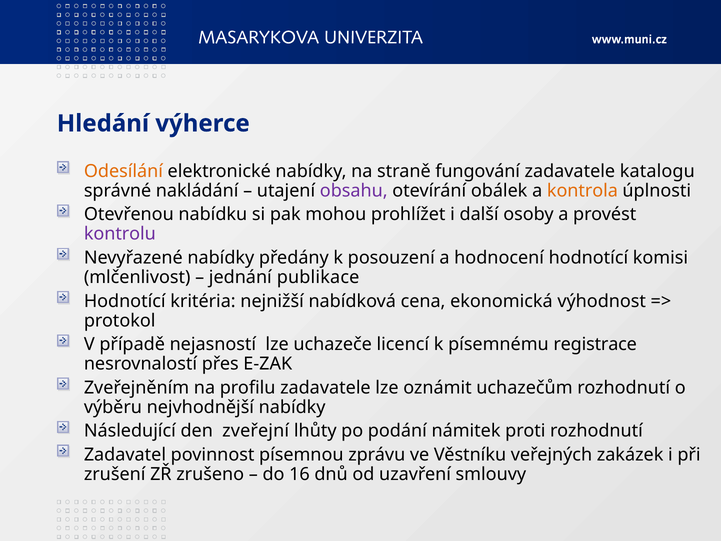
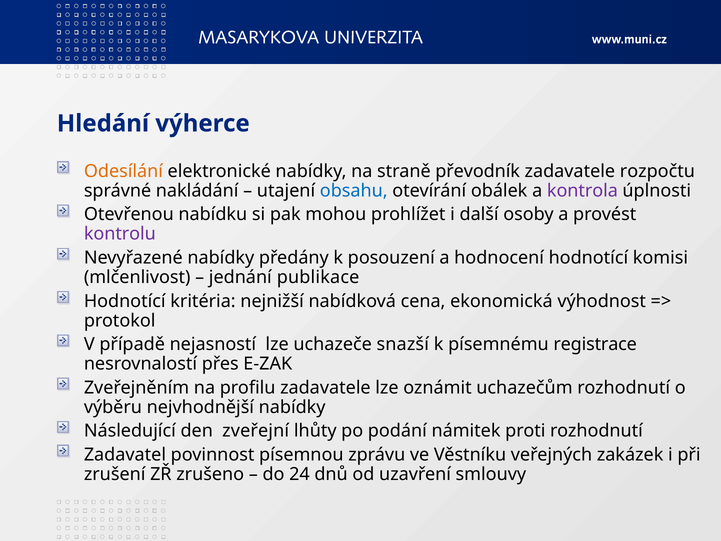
fungování: fungování -> převodník
katalogu: katalogu -> rozpočtu
obsahu colour: purple -> blue
kontrola colour: orange -> purple
licencí: licencí -> snazší
16: 16 -> 24
